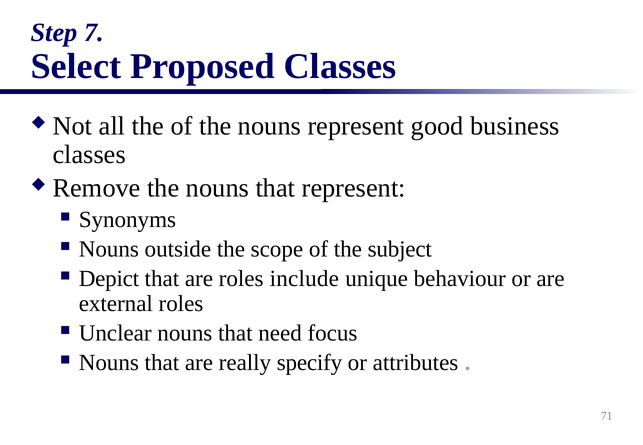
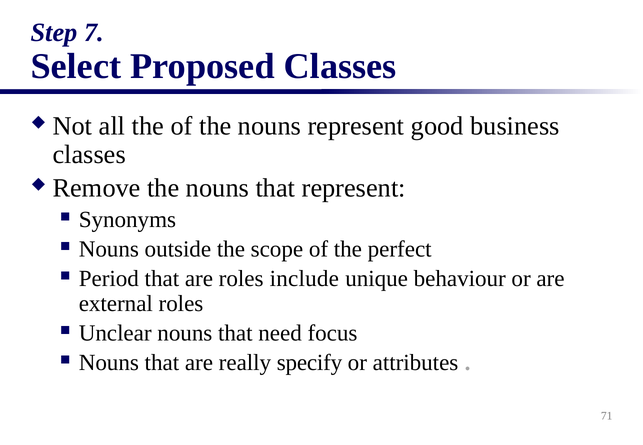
subject: subject -> perfect
Depict: Depict -> Period
